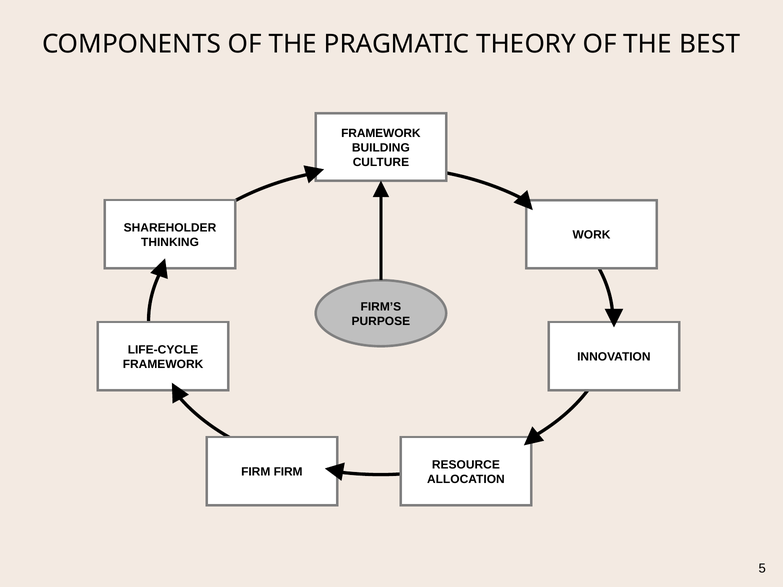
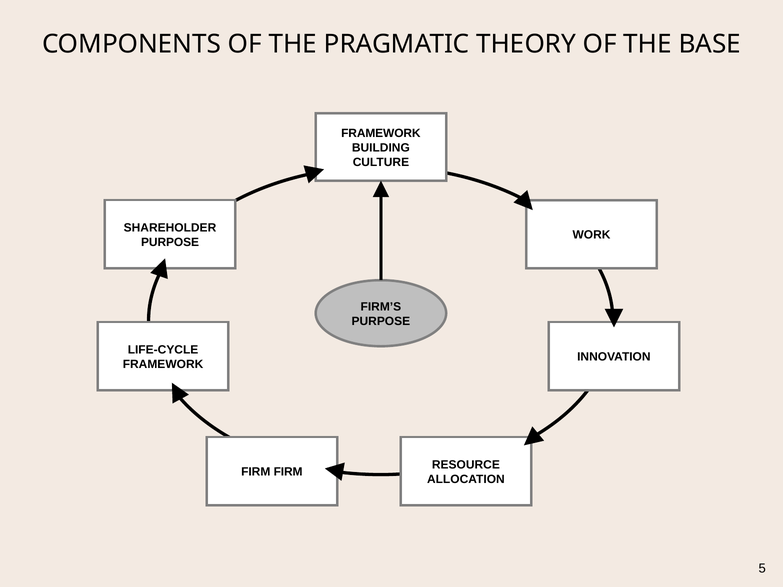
BEST: BEST -> BASE
THINKING at (170, 242): THINKING -> PURPOSE
